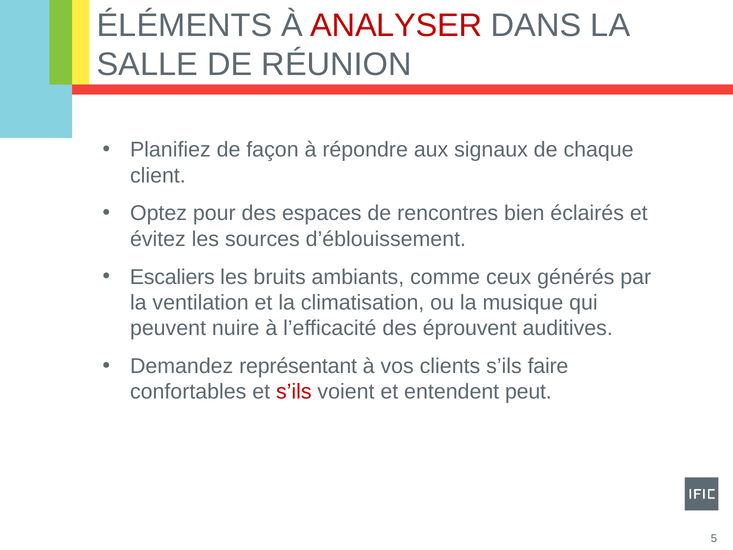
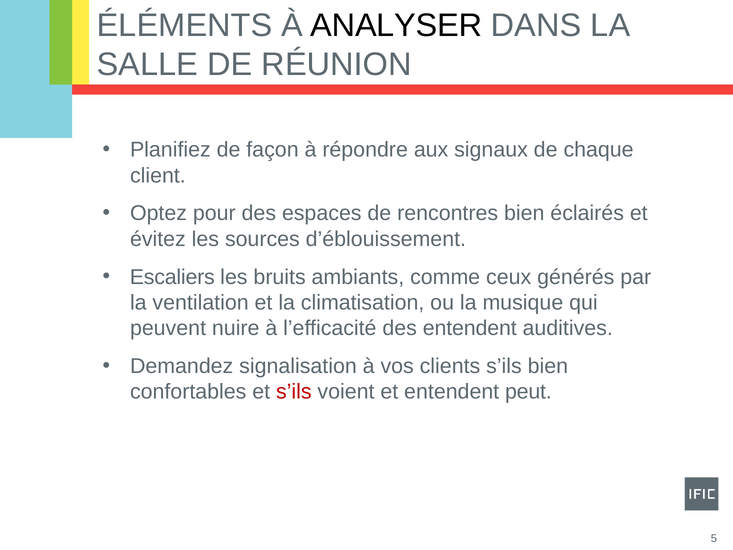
ANALYSER colour: red -> black
des éprouvent: éprouvent -> entendent
représentant: représentant -> signalisation
s’ils faire: faire -> bien
